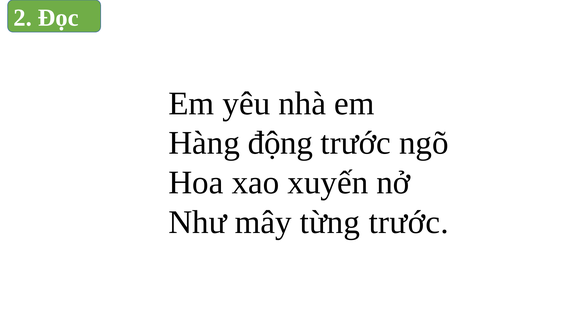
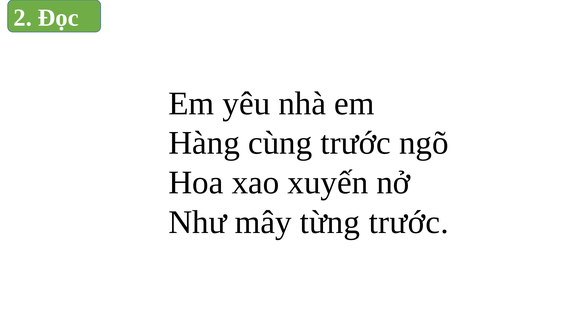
động: động -> cùng
